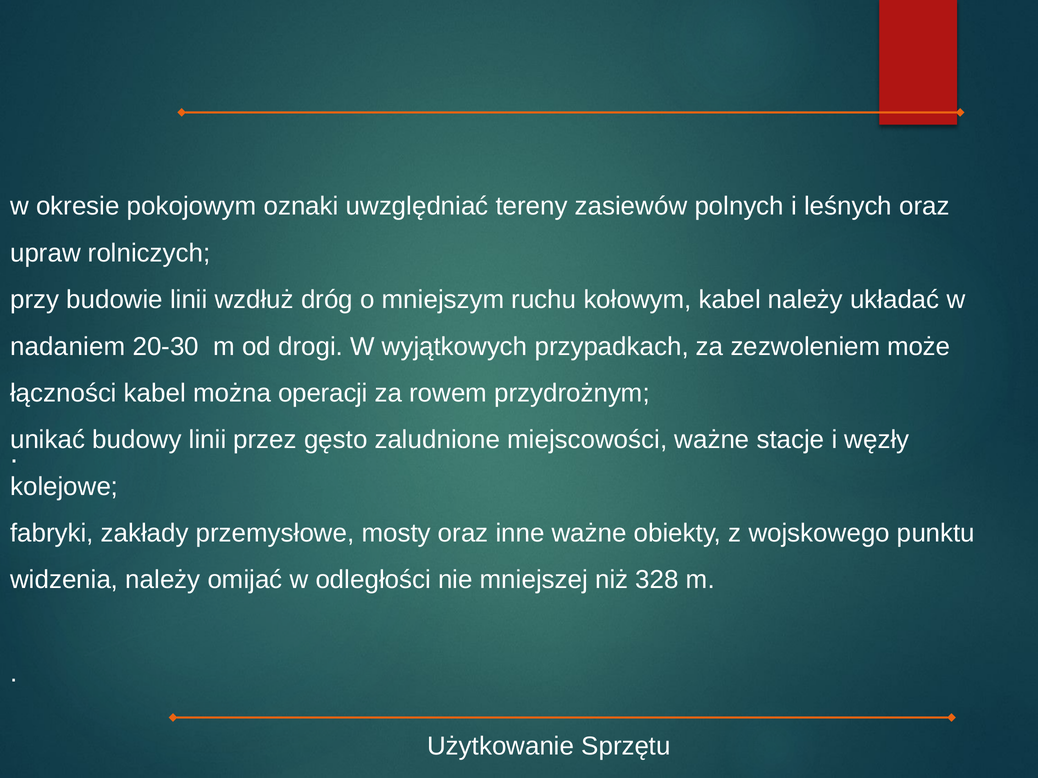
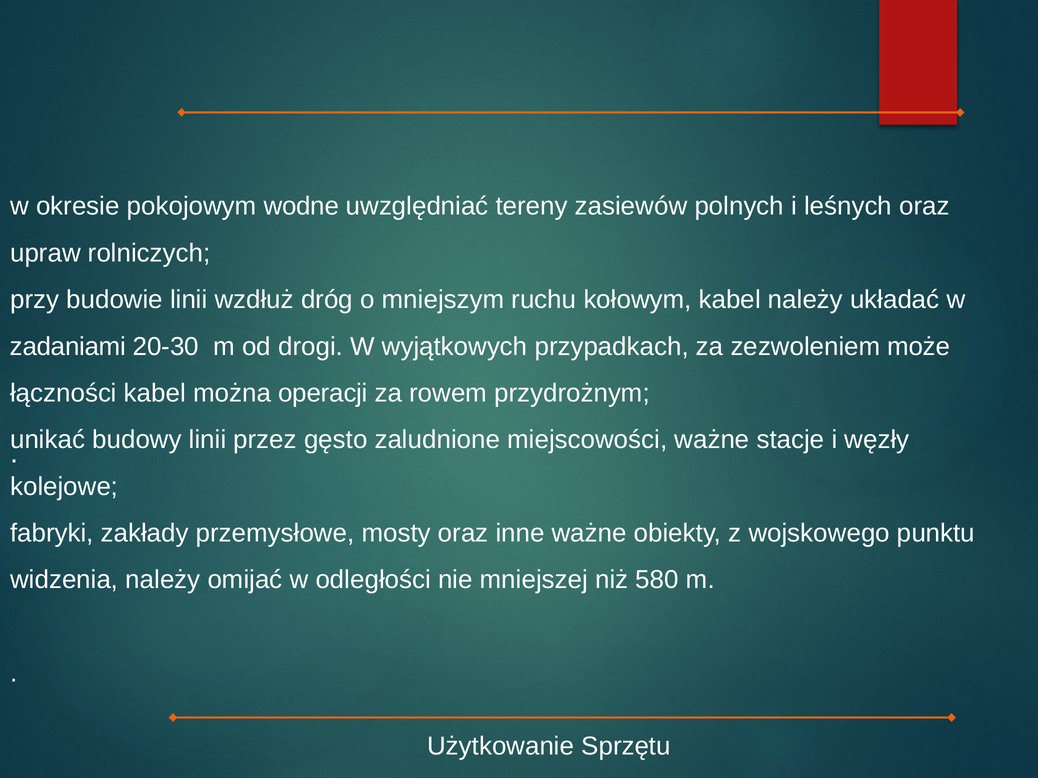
oznaki: oznaki -> wodne
nadaniem: nadaniem -> zadaniami
328: 328 -> 580
